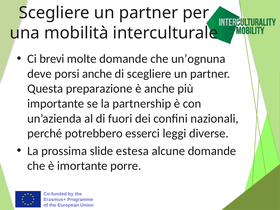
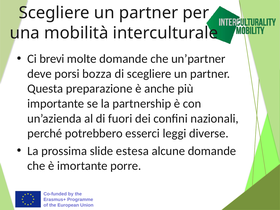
un’ognuna: un’ognuna -> un’partner
porsi anche: anche -> bozza
